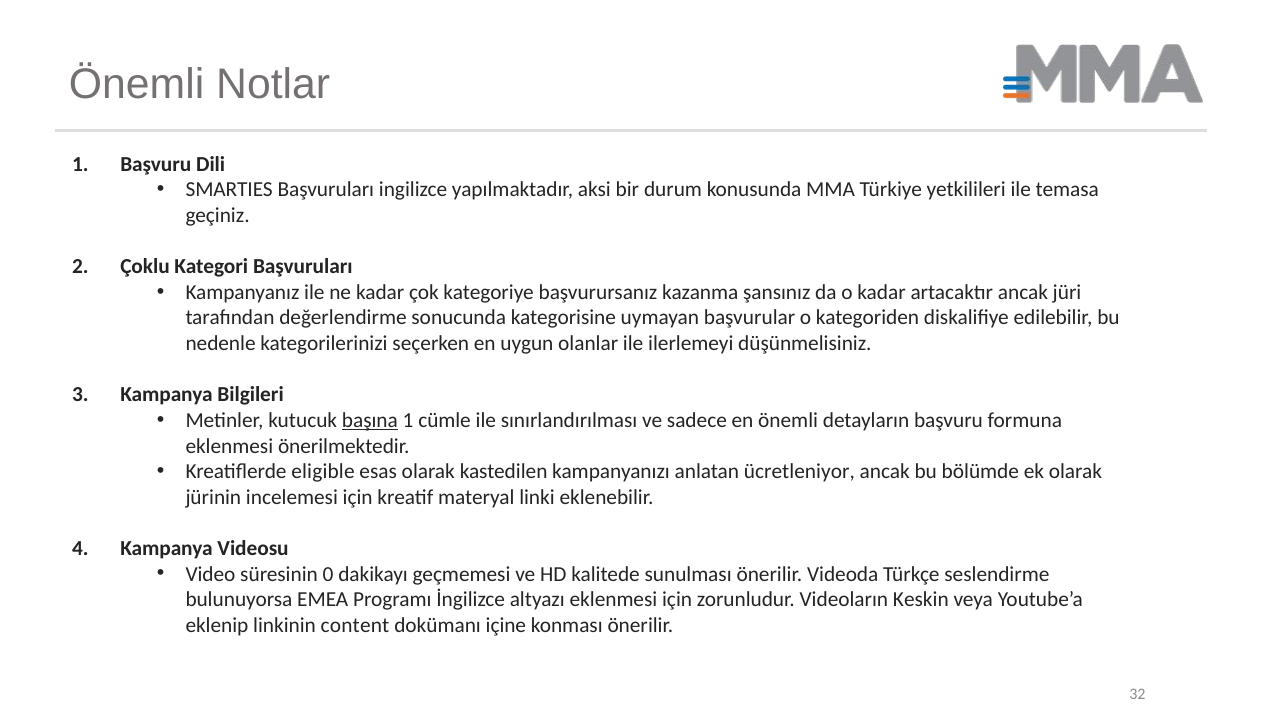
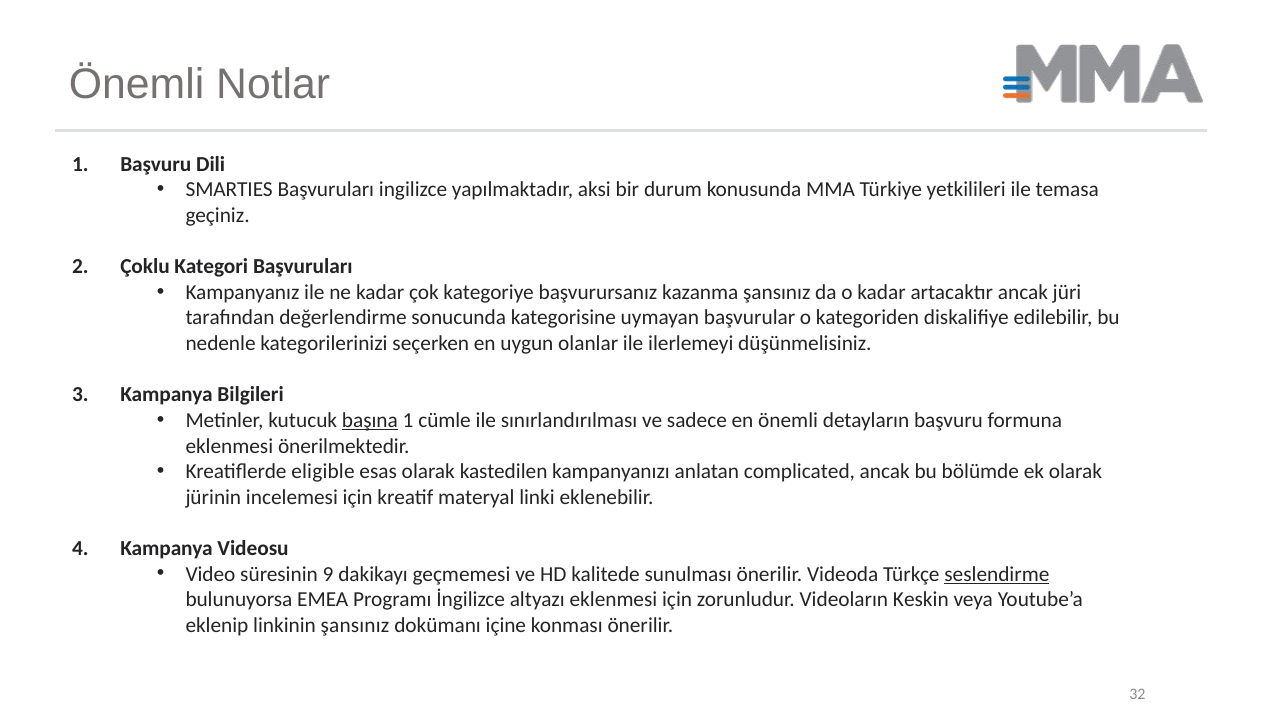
ücretleniyor: ücretleniyor -> complicated
0: 0 -> 9
seslendirme underline: none -> present
linkinin content: content -> şansınız
